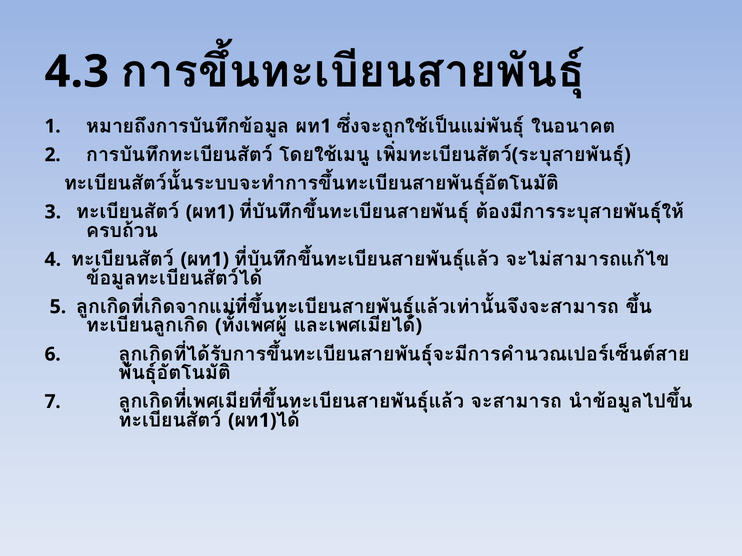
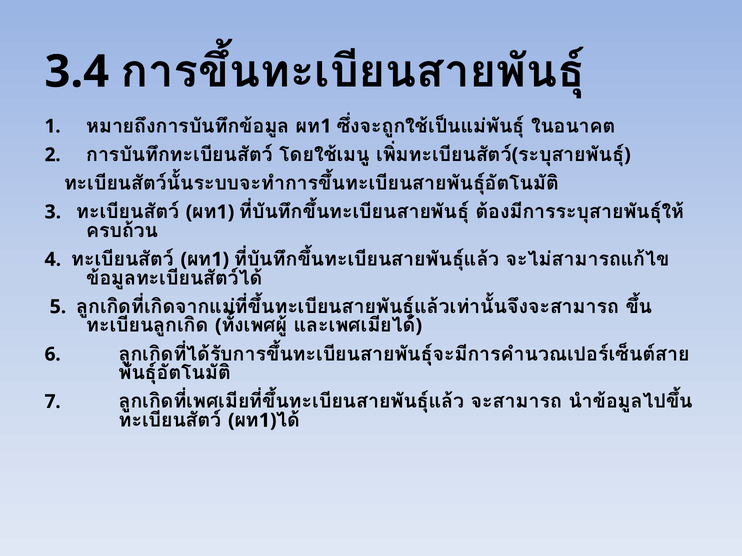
4.3: 4.3 -> 3.4
